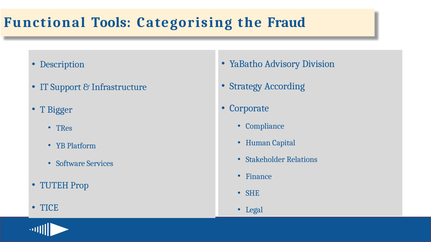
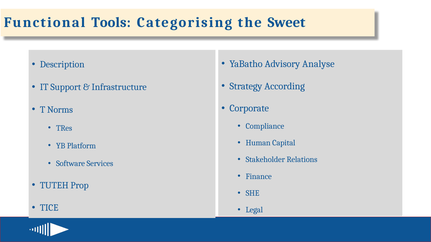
Fraud: Fraud -> Sweet
Division: Division -> Analyse
Bigger: Bigger -> Norms
